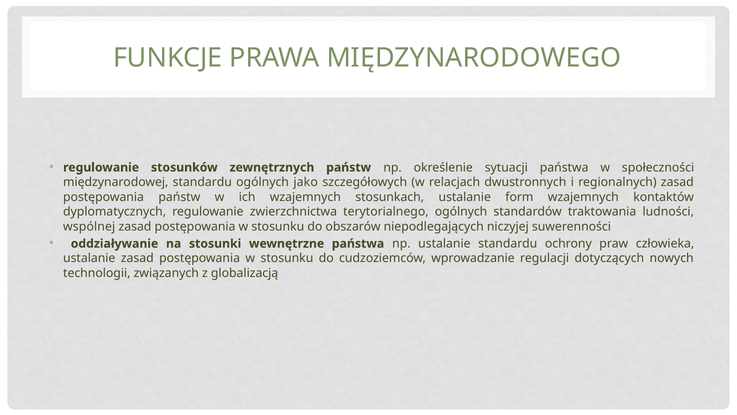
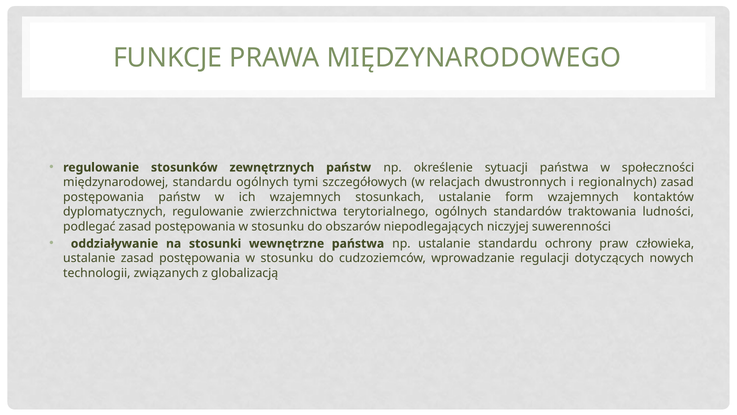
jako: jako -> tymi
wspólnej: wspólnej -> podlegać
